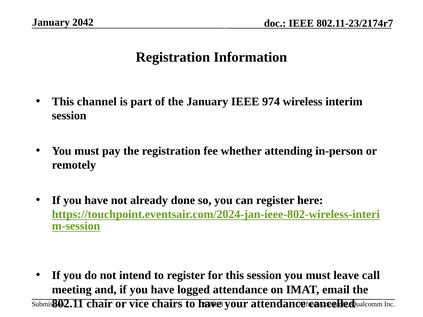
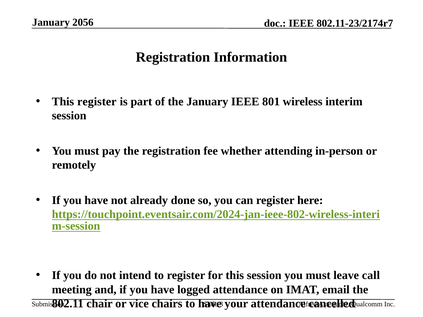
2042: 2042 -> 2056
This channel: channel -> register
974: 974 -> 801
